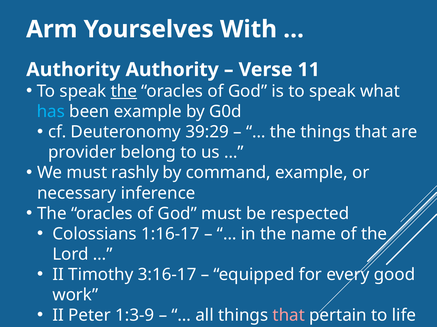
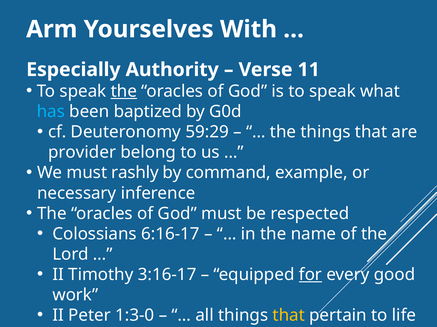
Authority at (73, 70): Authority -> Especially
been example: example -> baptized
39:29: 39:29 -> 59:29
1:16-17: 1:16-17 -> 6:16-17
for at (310, 275) underline: none -> present
1:3-9: 1:3-9 -> 1:3-0
that at (289, 316) colour: pink -> yellow
